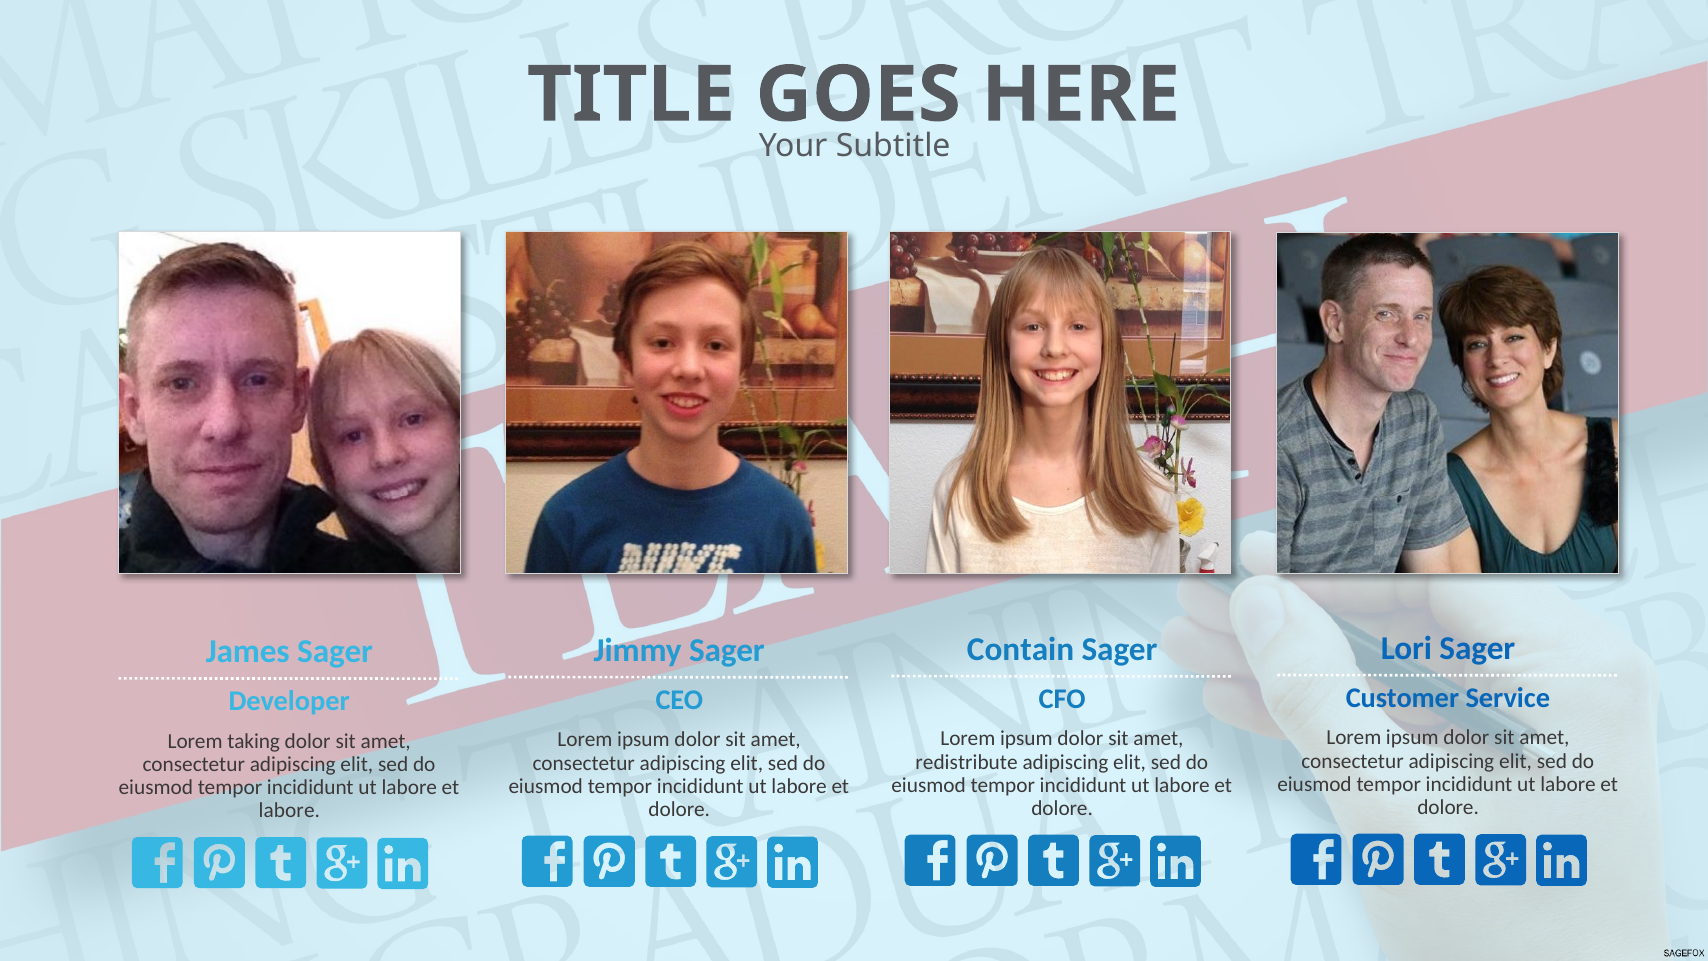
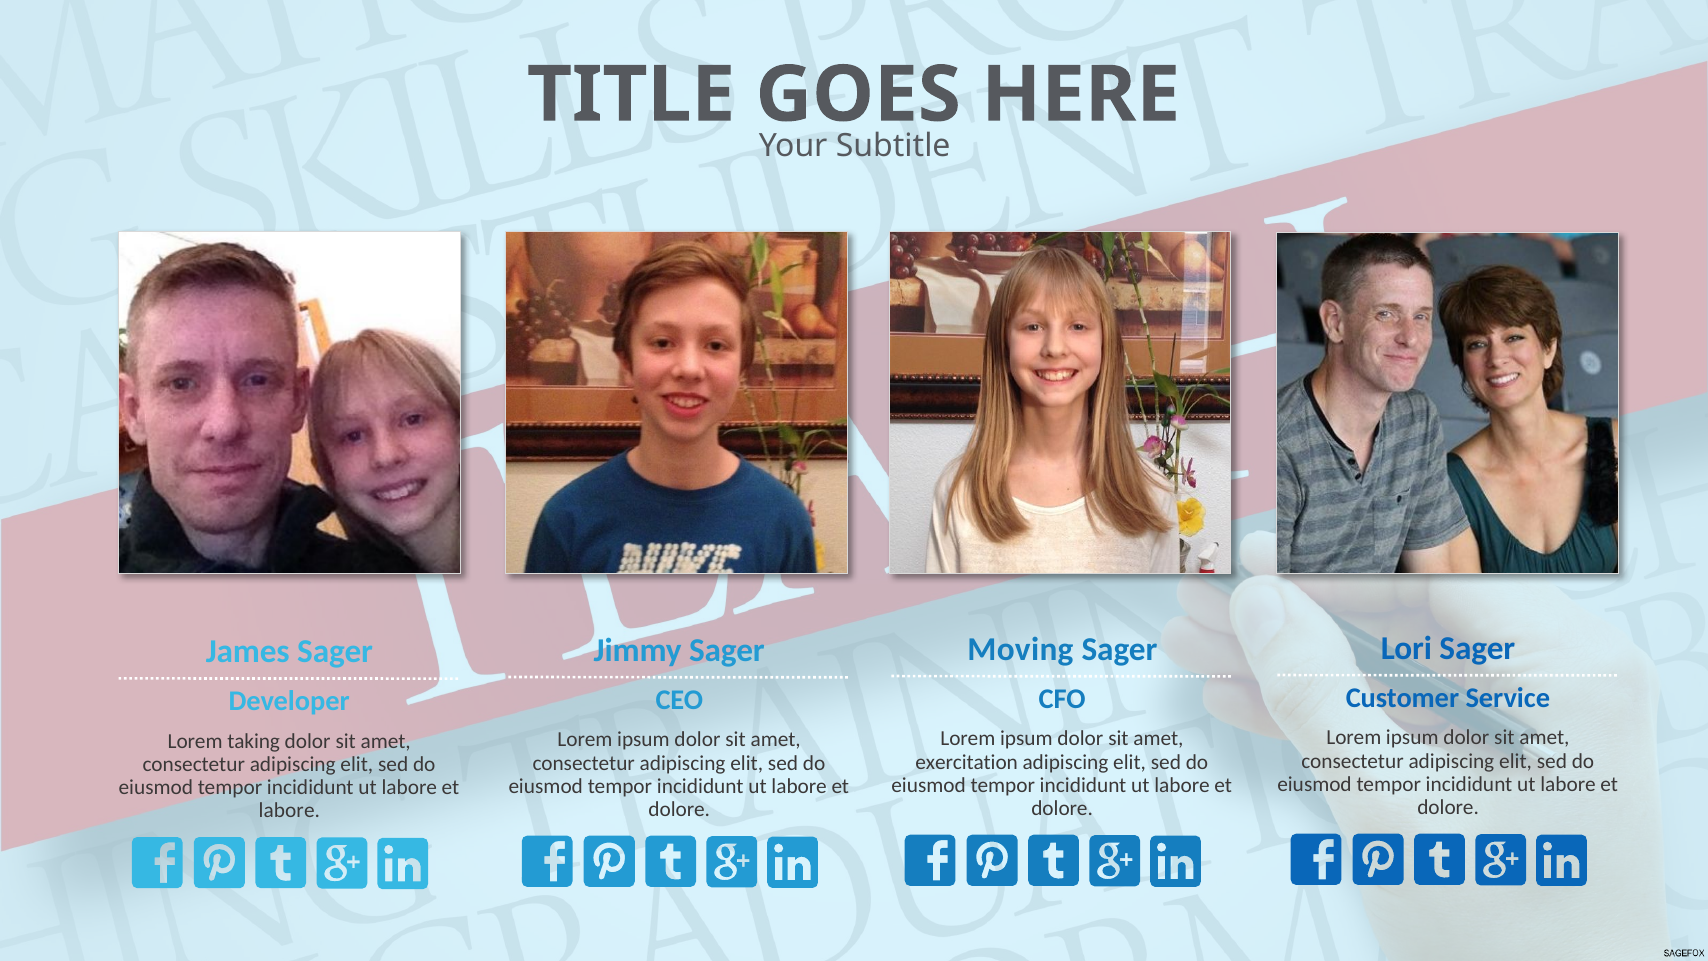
Contain: Contain -> Moving
redistribute: redistribute -> exercitation
